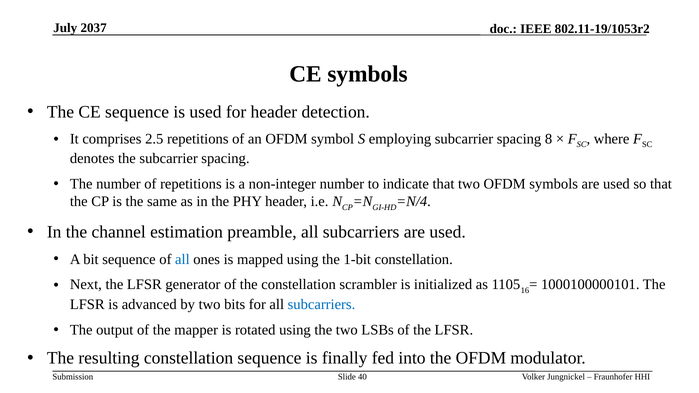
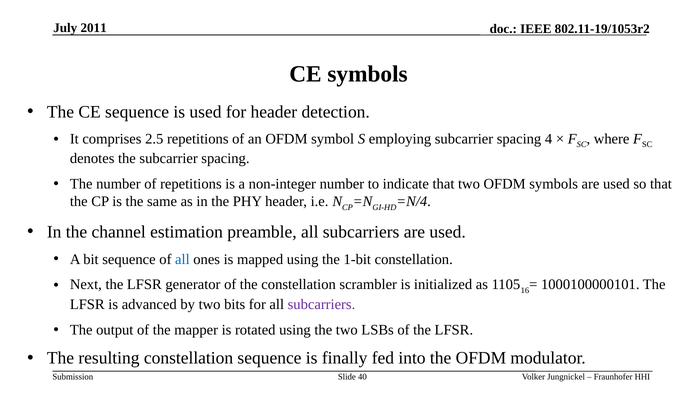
2037: 2037 -> 2011
8: 8 -> 4
subcarriers at (321, 305) colour: blue -> purple
